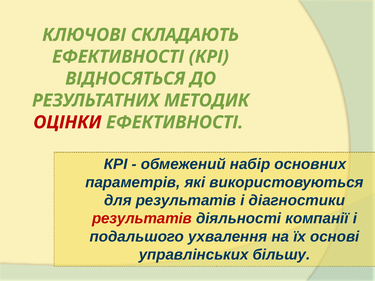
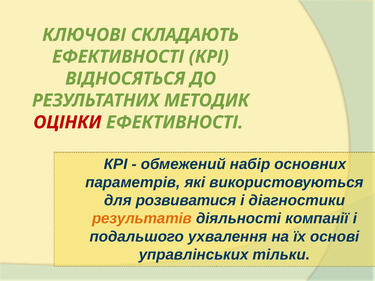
для результатів: результатів -> розвиватися
результатів at (142, 219) colour: red -> orange
більшу: більшу -> тільки
